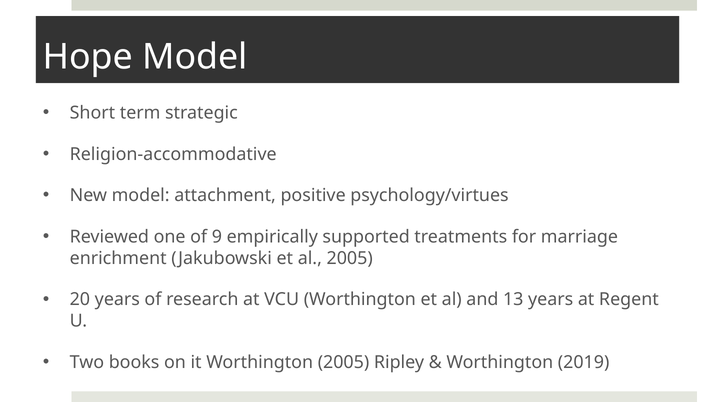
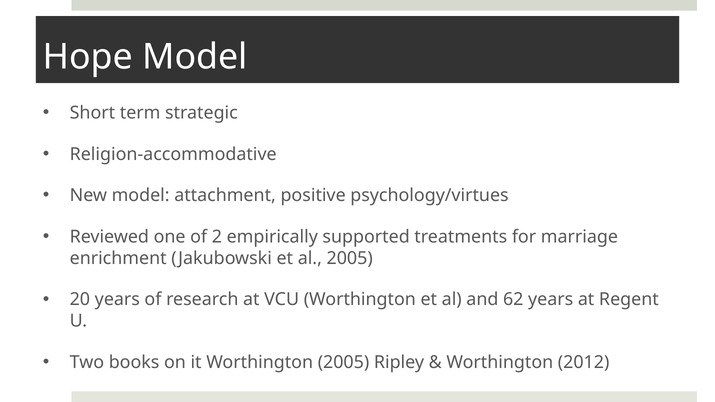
9: 9 -> 2
13: 13 -> 62
2019: 2019 -> 2012
